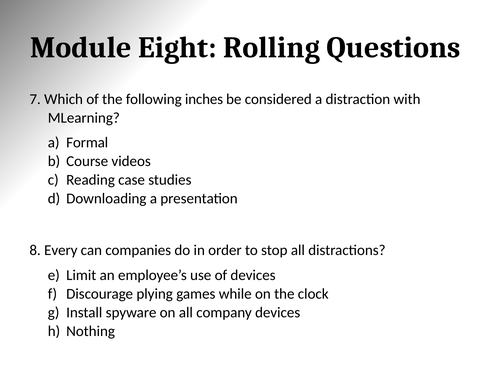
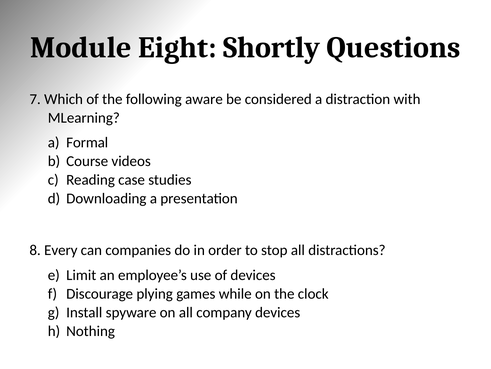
Rolling: Rolling -> Shortly
inches: inches -> aware
